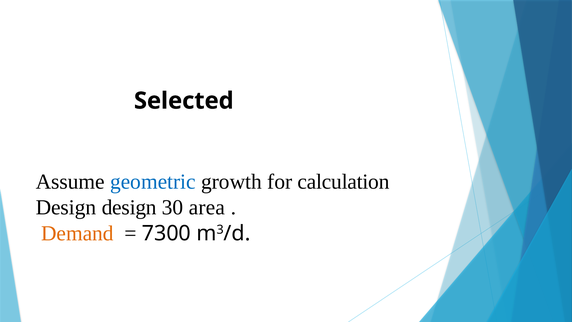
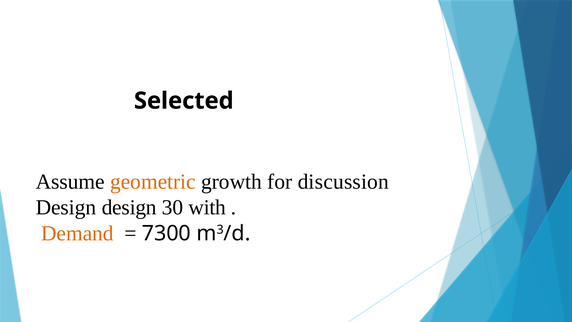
geometric colour: blue -> orange
calculation: calculation -> discussion
area: area -> with
